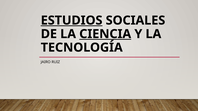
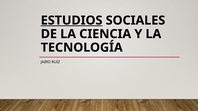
CIENCIA underline: present -> none
